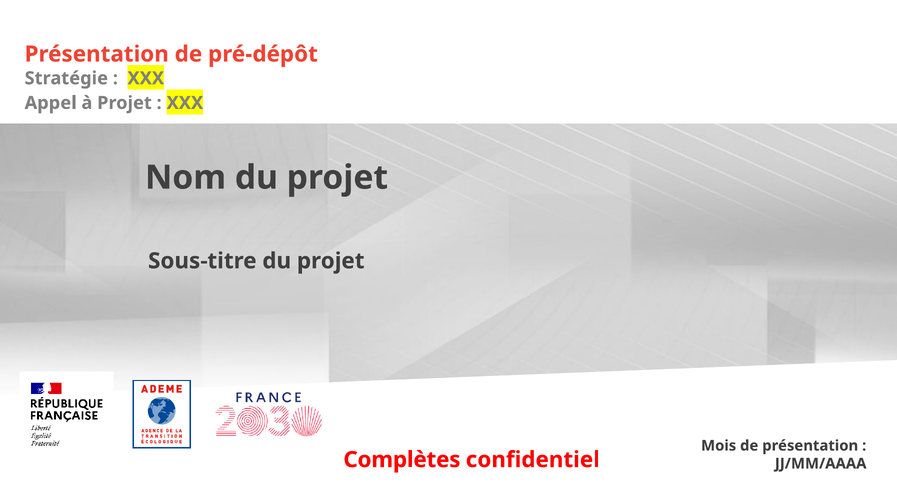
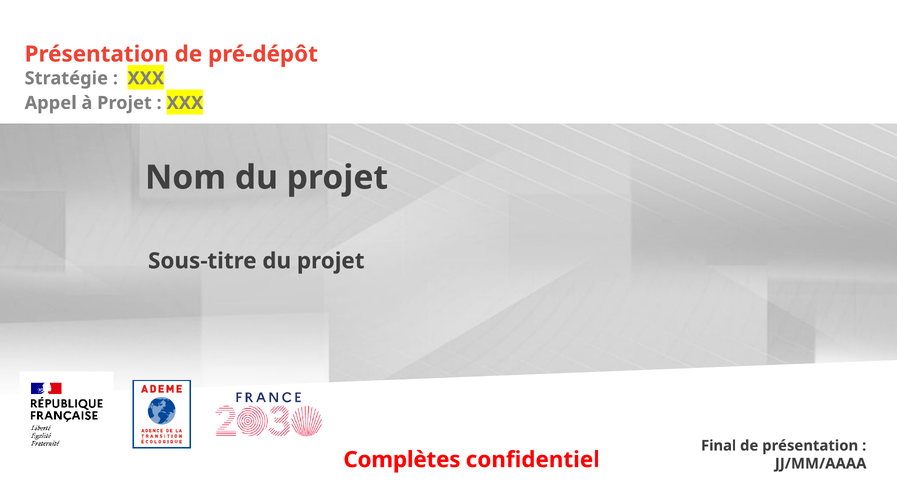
Mois: Mois -> Final
